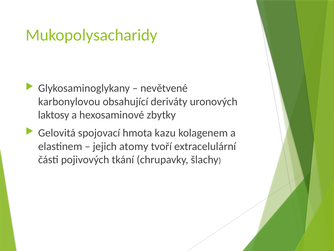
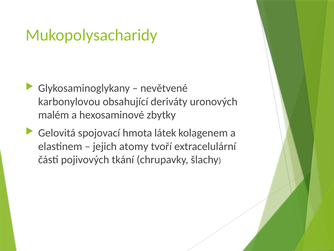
laktosy: laktosy -> malém
kazu: kazu -> látek
